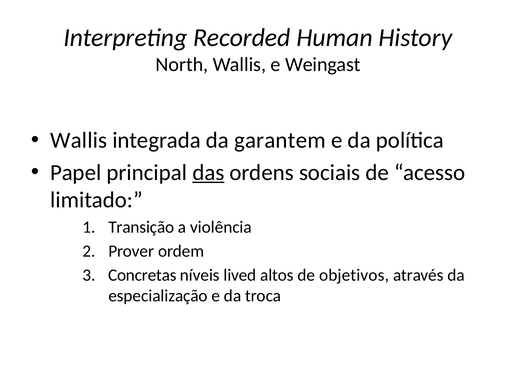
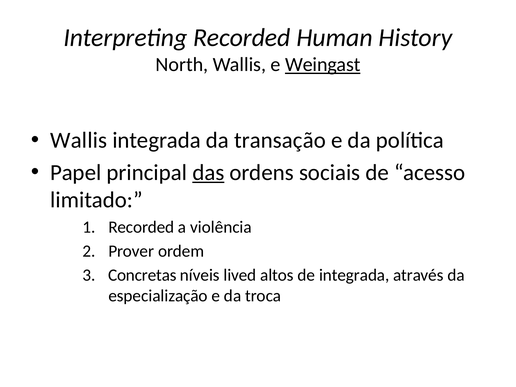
Weingast underline: none -> present
garantem: garantem -> transação
Transição at (141, 227): Transição -> Recorded
de objetivos: objetivos -> integrada
